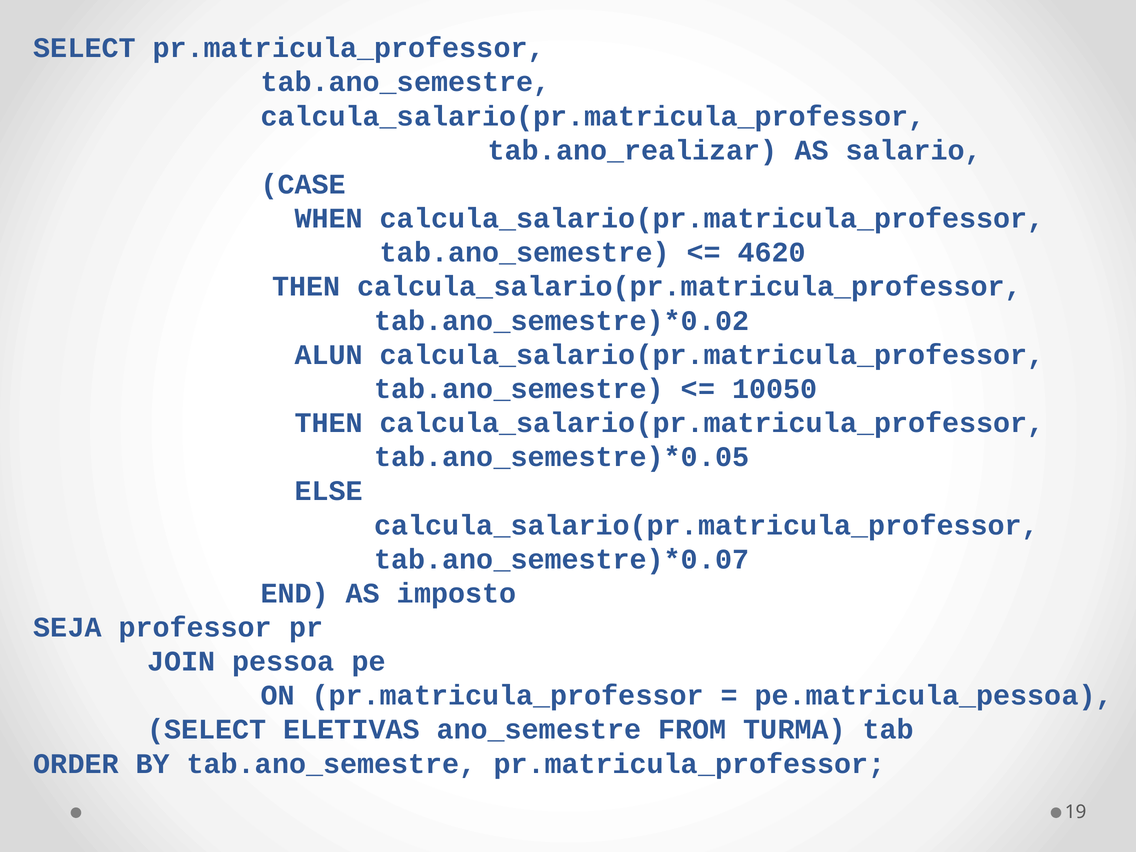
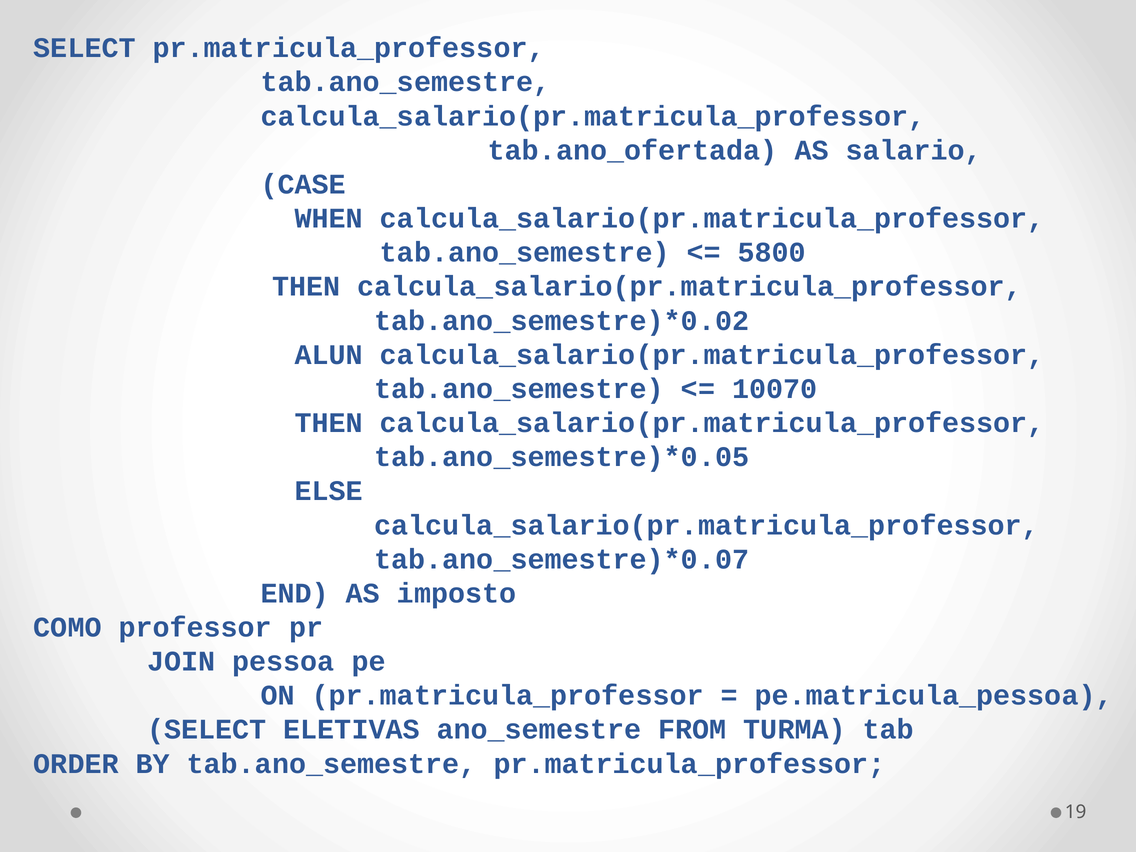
tab.ano_realizar: tab.ano_realizar -> tab.ano_ofertada
4620: 4620 -> 5800
10050: 10050 -> 10070
SEJA: SEJA -> COMO
